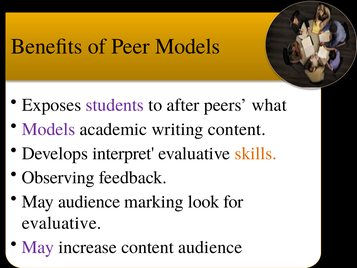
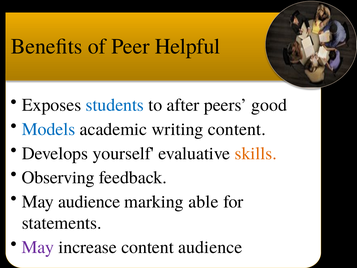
Peer Models: Models -> Helpful
students colour: purple -> blue
what: what -> good
Models at (49, 129) colour: purple -> blue
interpret: interpret -> yourself
look: look -> able
evaluative at (62, 223): evaluative -> statements
